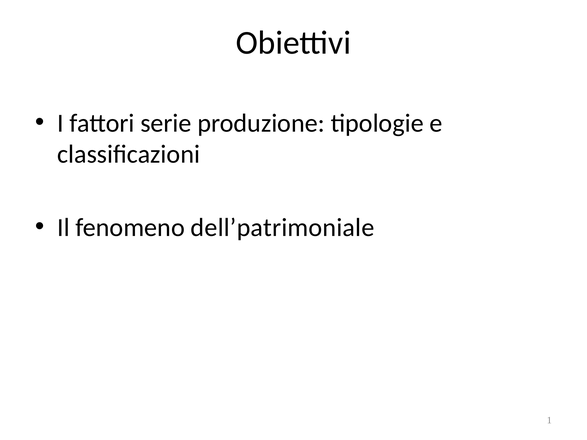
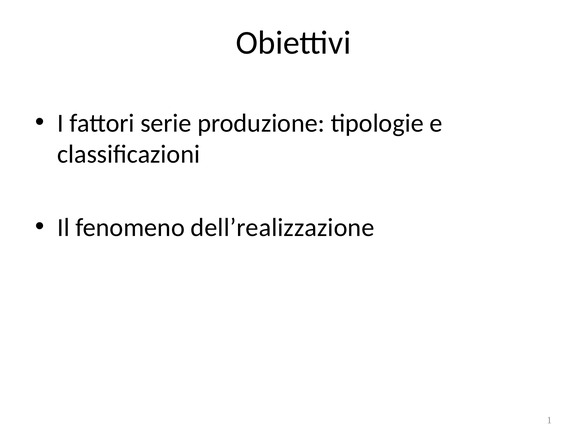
dell’patrimoniale: dell’patrimoniale -> dell’realizzazione
